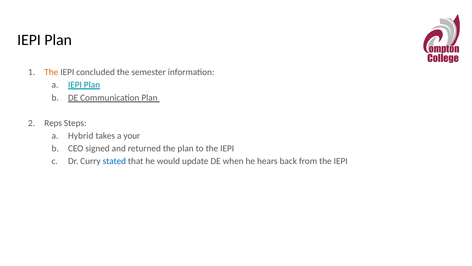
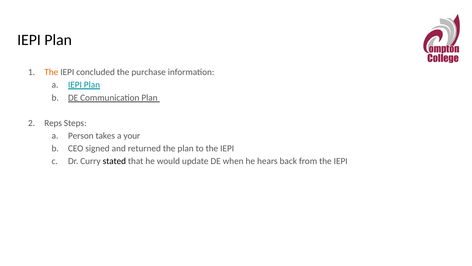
semester: semester -> purchase
Hybrid: Hybrid -> Person
stated colour: blue -> black
